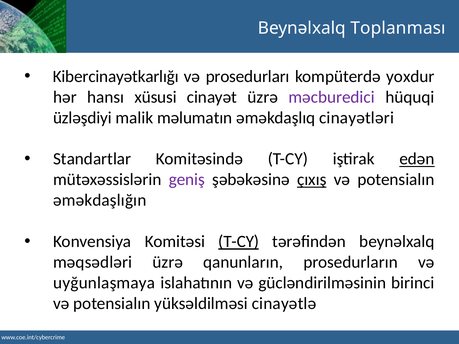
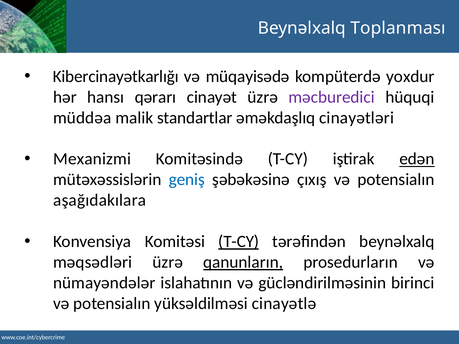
prosedurları: prosedurları -> müqayisədə
xüsusi: xüsusi -> qərarı
üzləşdiyi: üzləşdiyi -> müddəa
məlumatın: məlumatın -> standartlar
Standartlar: Standartlar -> Mexanizmi
geniş colour: purple -> blue
çıxış underline: present -> none
əməkdaşlığın: əməkdaşlığın -> aşağıdakılara
qanunların underline: none -> present
uyğunlaşmaya: uyğunlaşmaya -> nümayəndələr
